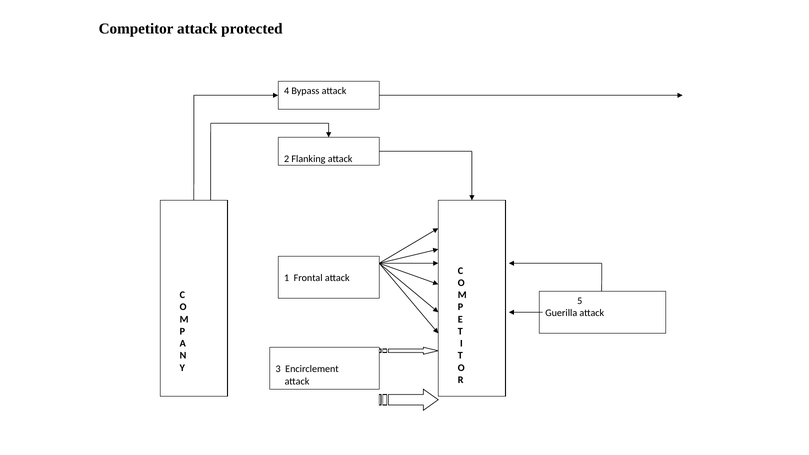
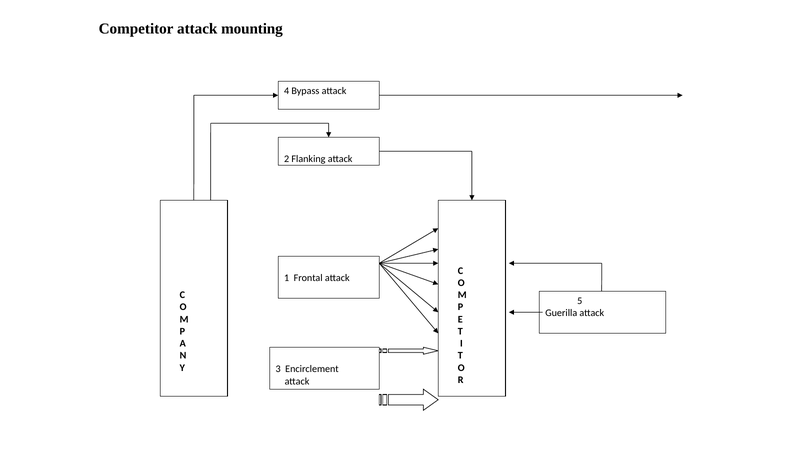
protected: protected -> mounting
